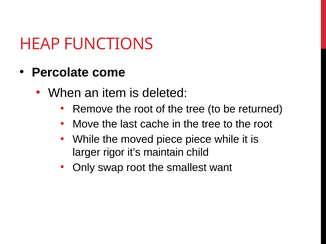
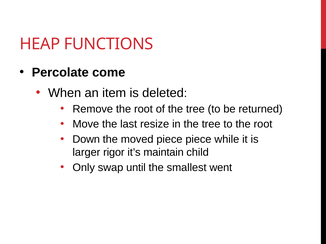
cache: cache -> resize
While at (86, 140): While -> Down
swap root: root -> until
want: want -> went
